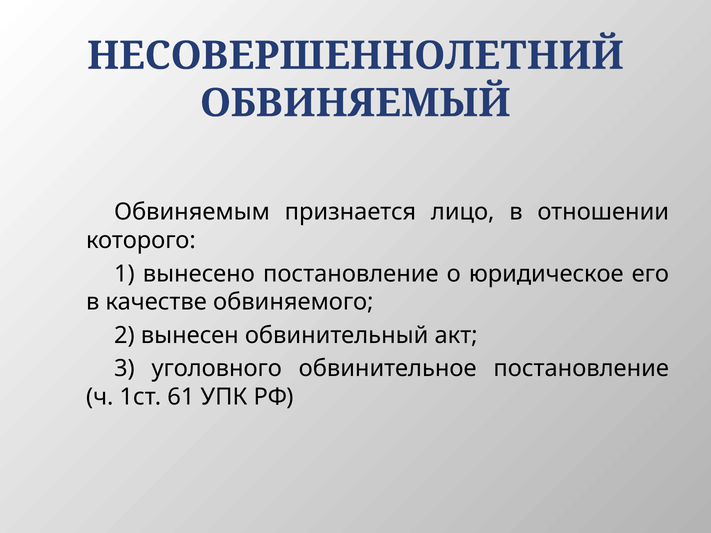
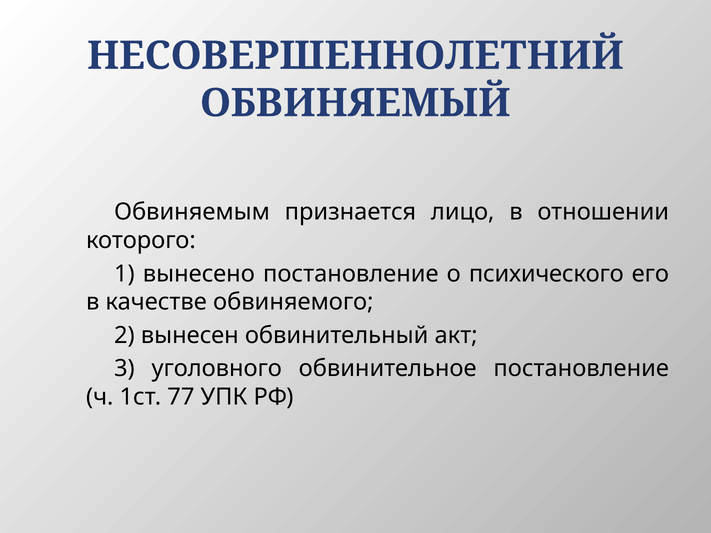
юридическое: юридическое -> психического
61: 61 -> 77
